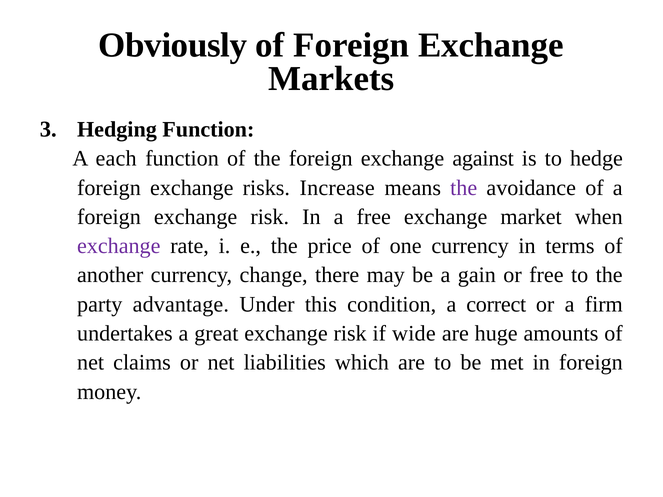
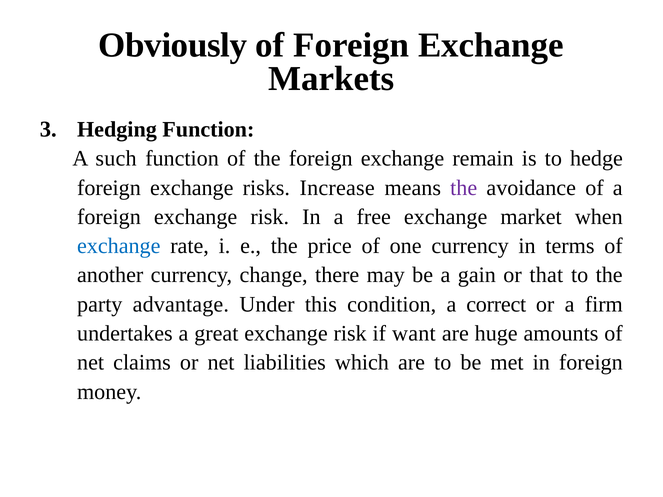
each: each -> such
against: against -> remain
exchange at (119, 246) colour: purple -> blue
or free: free -> that
wide: wide -> want
